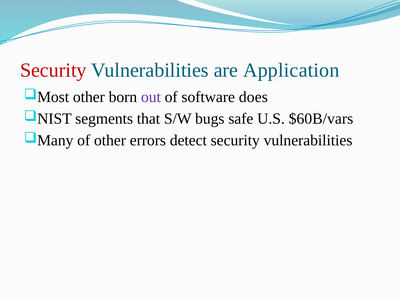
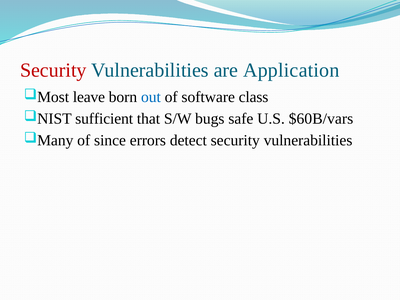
other at (89, 97): other -> leave
out colour: purple -> blue
does: does -> class
segments: segments -> sufficient
of other: other -> since
